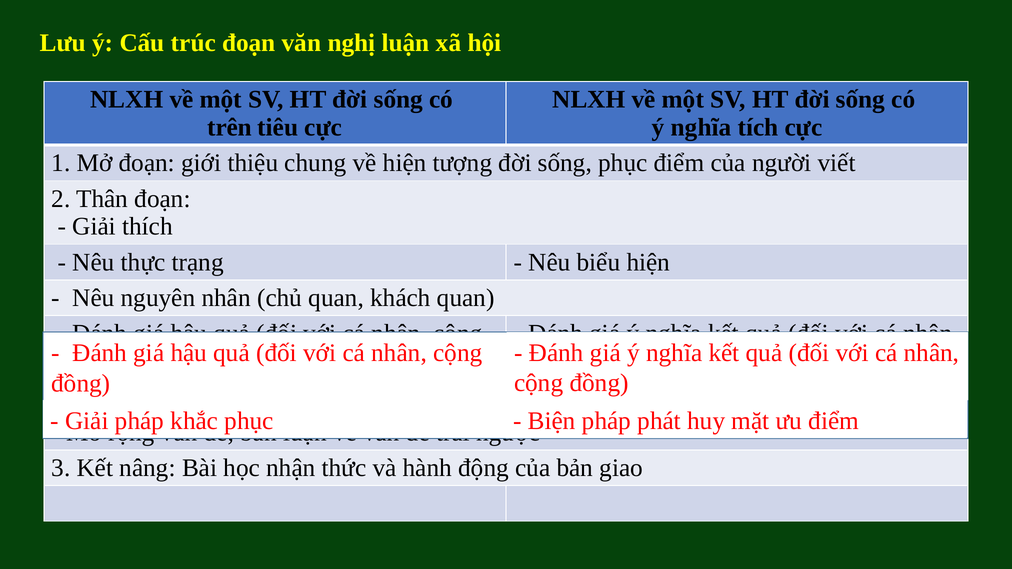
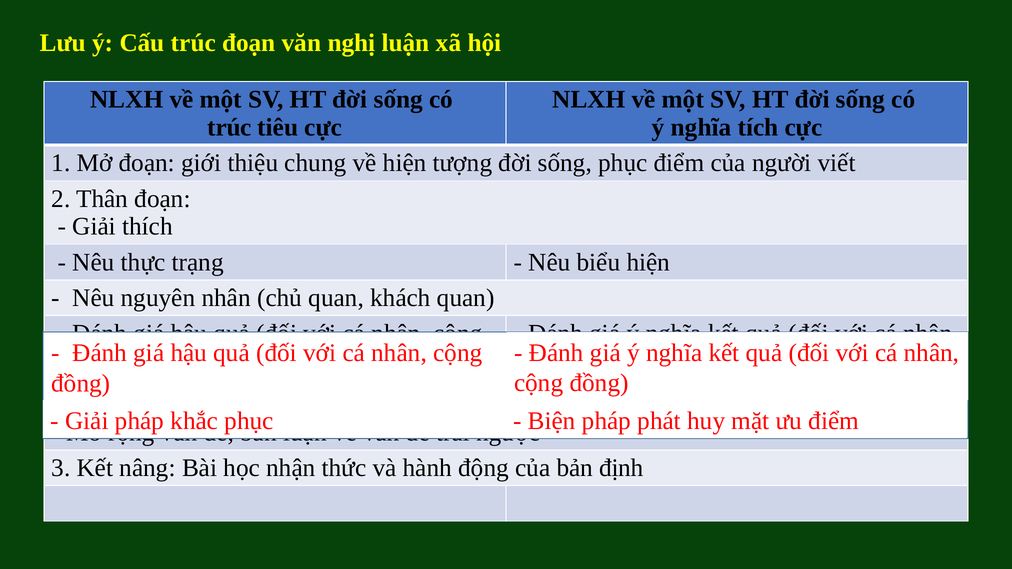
trên at (230, 128): trên -> trúc
giao: giao -> định
